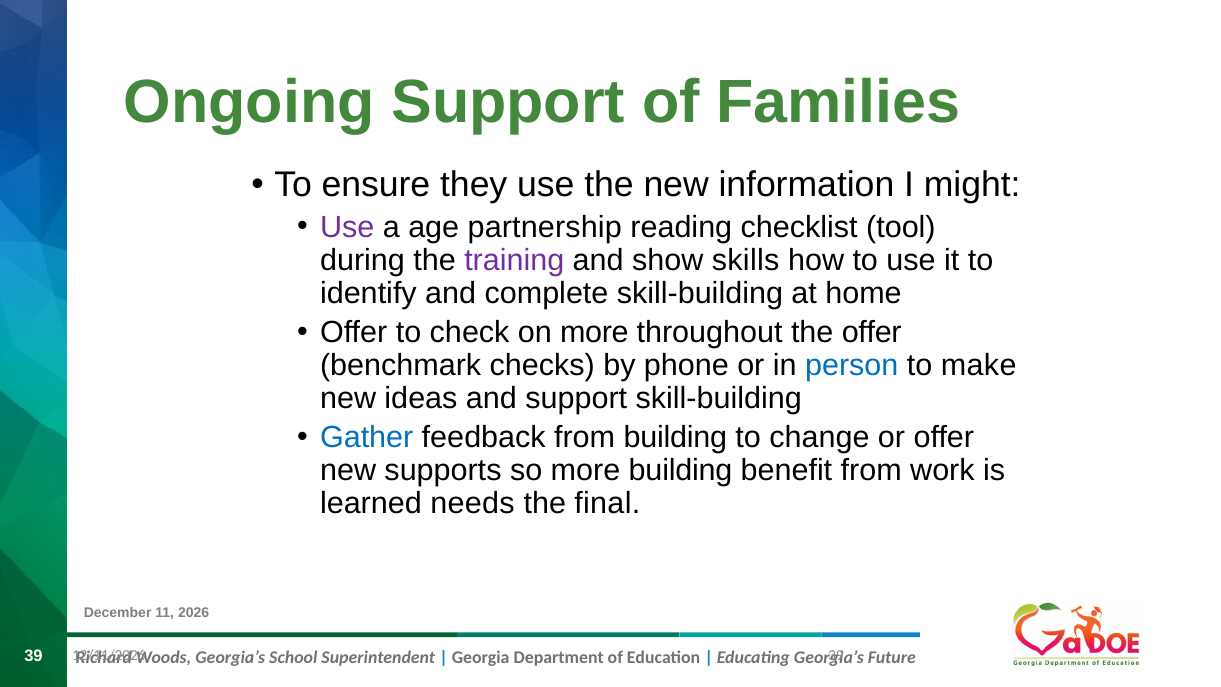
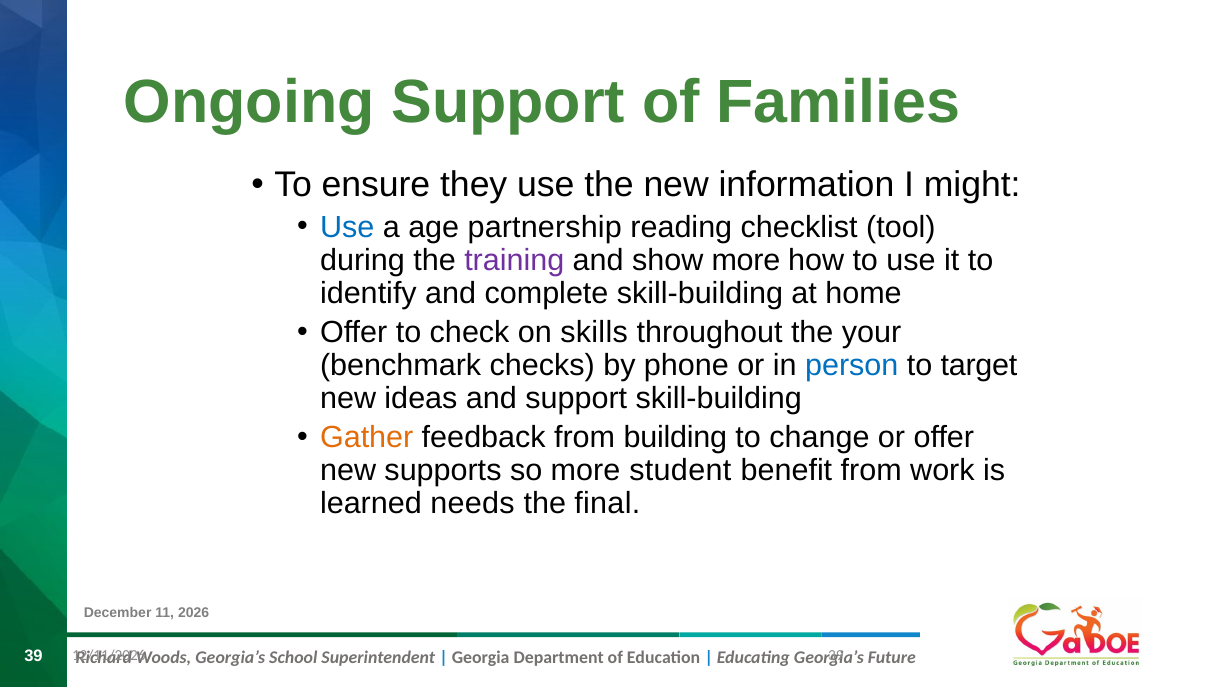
Use at (347, 227) colour: purple -> blue
show skills: skills -> more
on more: more -> skills
the offer: offer -> your
make: make -> target
Gather colour: blue -> orange
more building: building -> student
